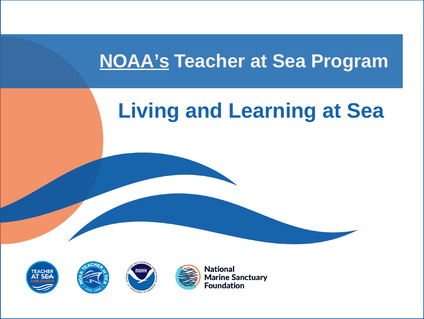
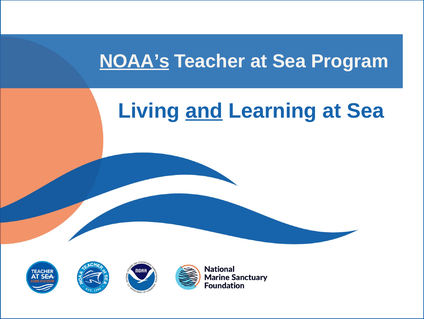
and underline: none -> present
